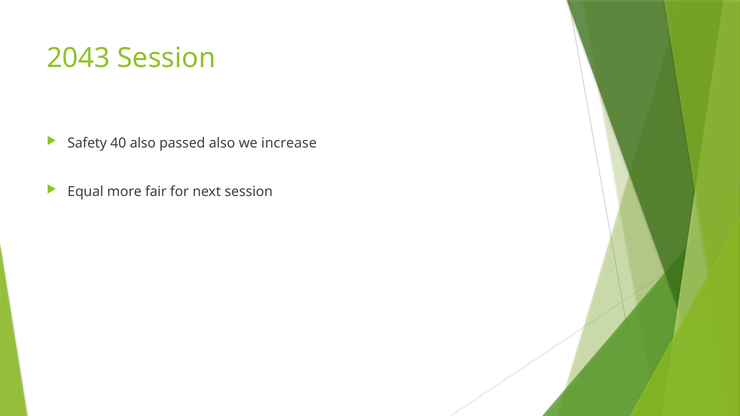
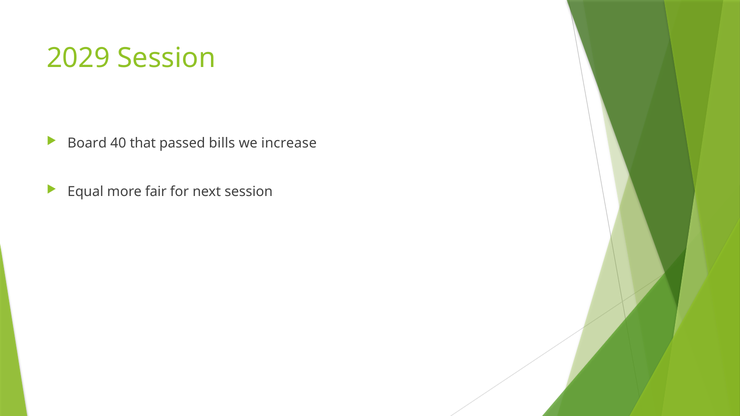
2043: 2043 -> 2029
Safety: Safety -> Board
40 also: also -> that
passed also: also -> bills
